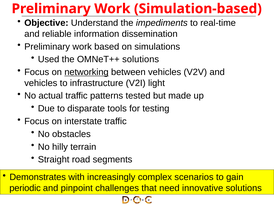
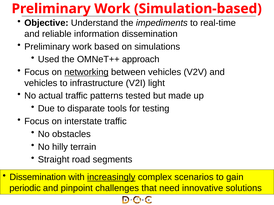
OMNeT++ solutions: solutions -> approach
Demonstrates at (38, 178): Demonstrates -> Dissemination
increasingly underline: none -> present
